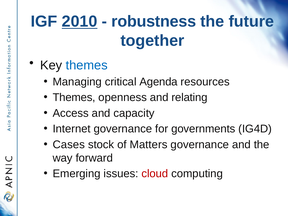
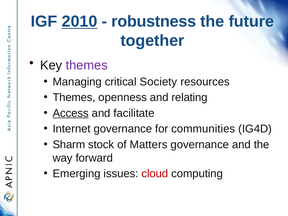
themes at (87, 65) colour: blue -> purple
Agenda: Agenda -> Society
Access underline: none -> present
capacity: capacity -> facilitate
governments: governments -> communities
Cases: Cases -> Sharm
